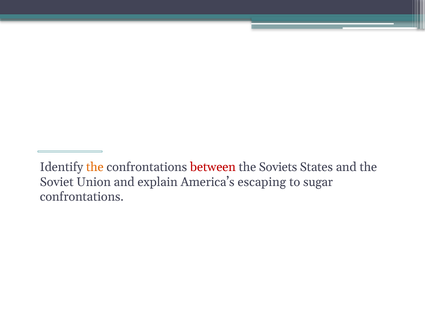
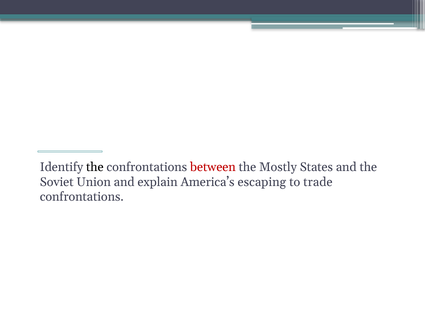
the at (95, 167) colour: orange -> black
Soviets: Soviets -> Mostly
sugar: sugar -> trade
